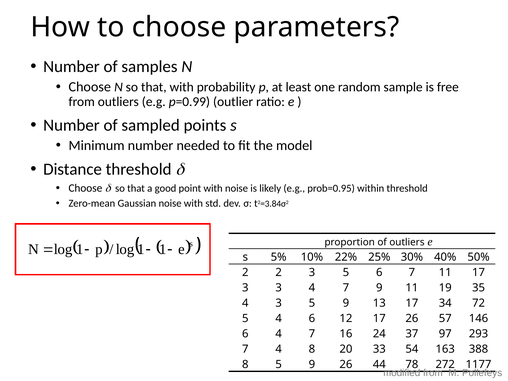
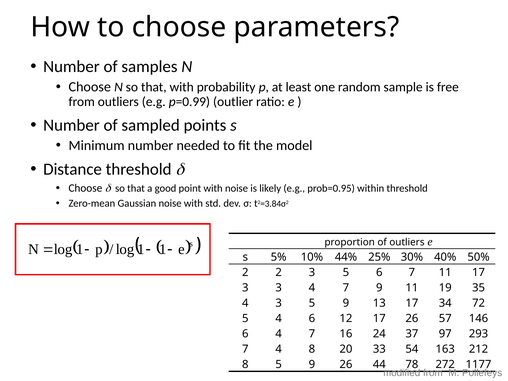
22%: 22% -> 44%
388: 388 -> 212
